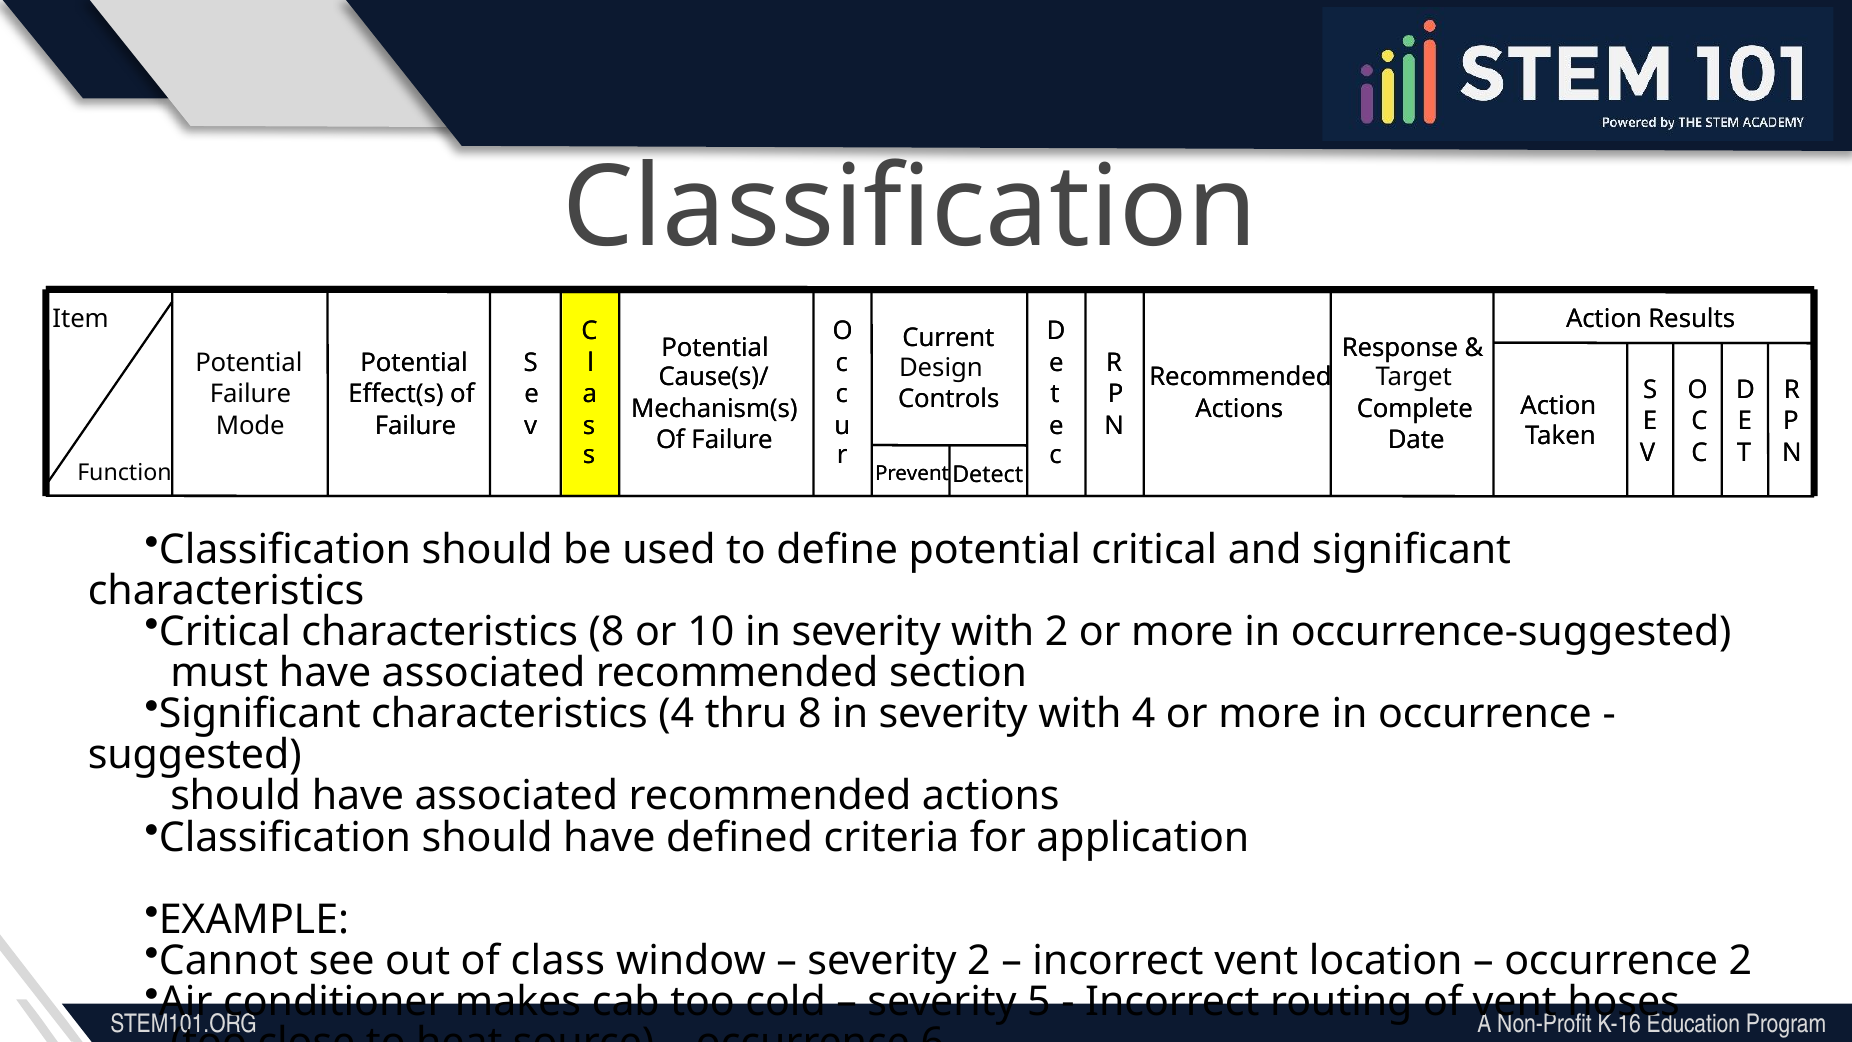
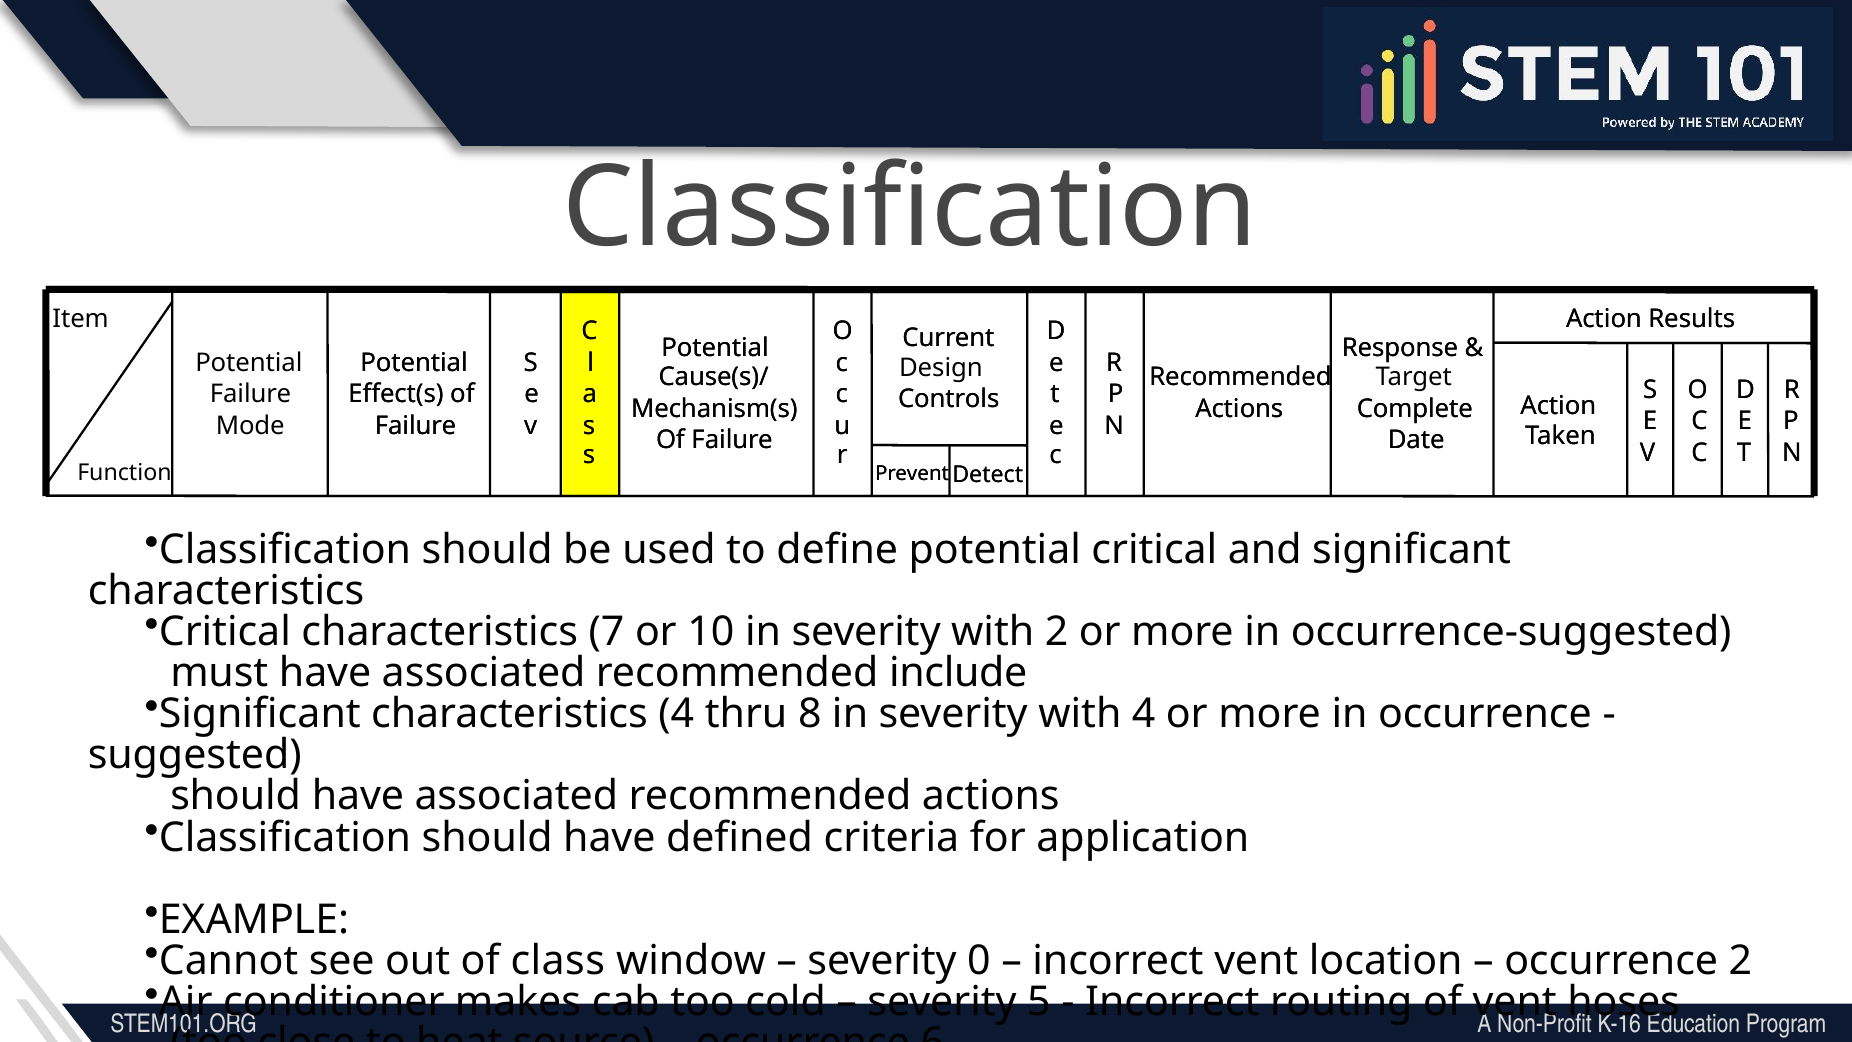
characteristics 8: 8 -> 7
section: section -> include
severity 2: 2 -> 0
